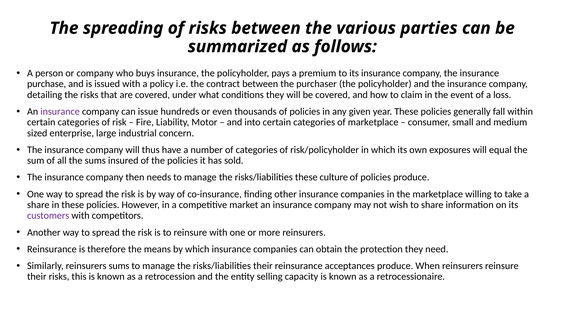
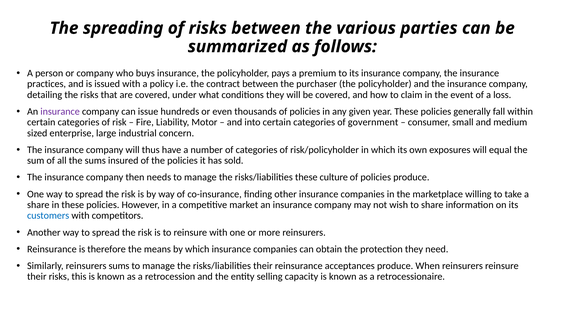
purchase: purchase -> practices
of marketplace: marketplace -> government
customers colour: purple -> blue
